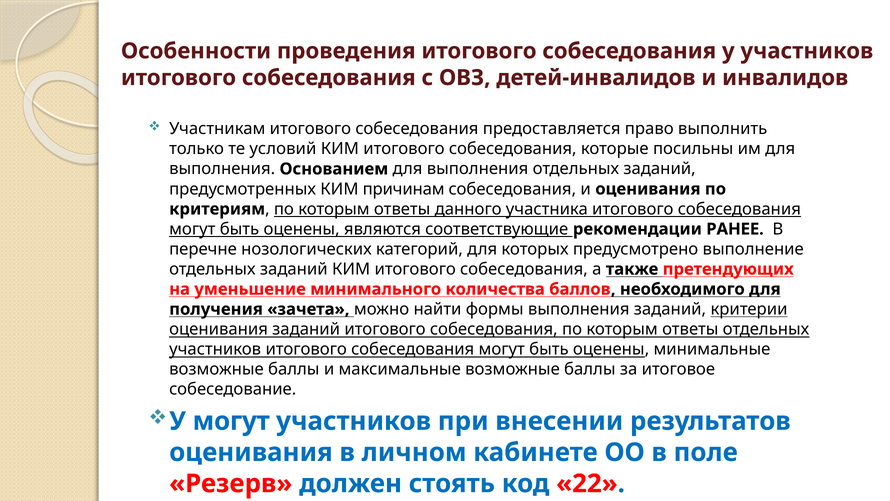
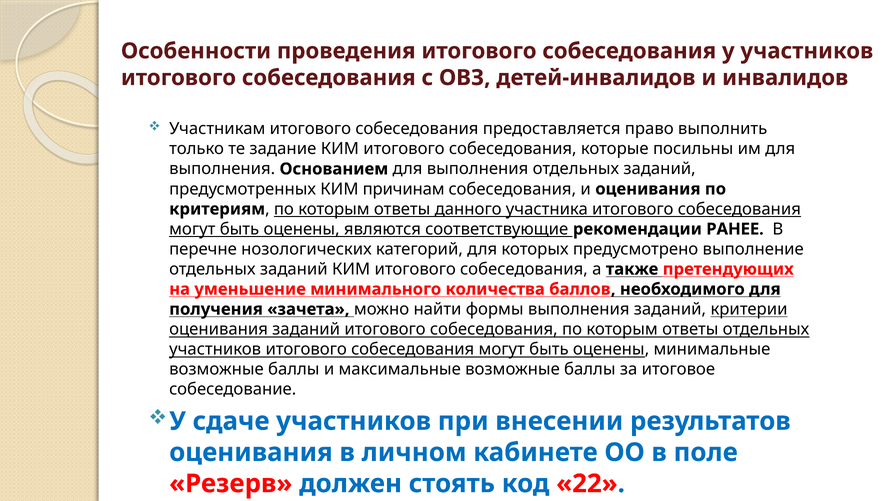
условий: условий -> задание
У могут: могут -> сдаче
